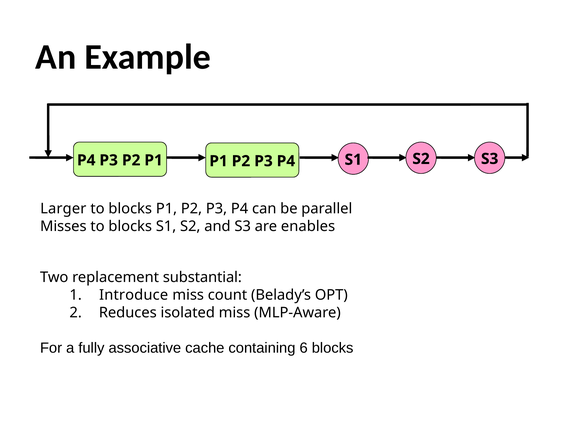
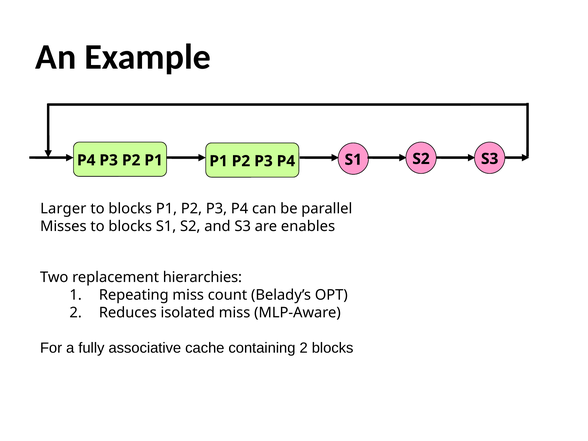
substantial: substantial -> hierarchies
Introduce: Introduce -> Repeating
containing 6: 6 -> 2
